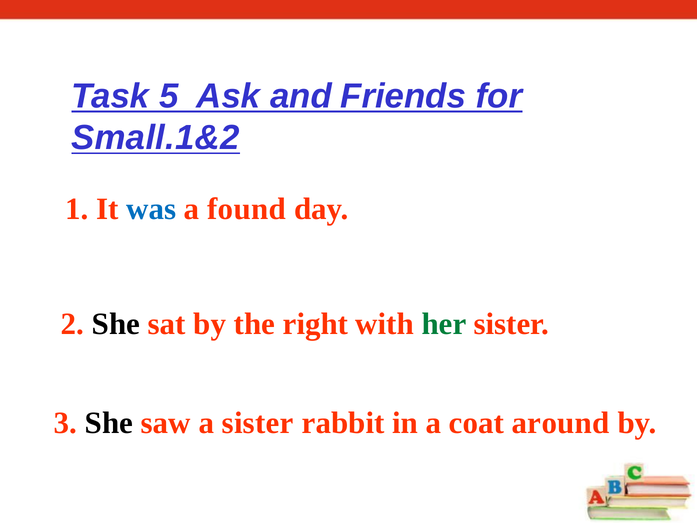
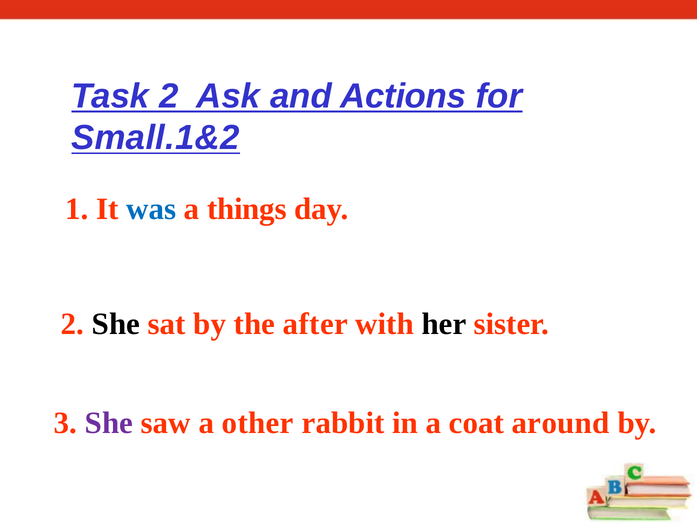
Task 5: 5 -> 2
Friends: Friends -> Actions
found: found -> things
right: right -> after
her colour: green -> black
She at (109, 423) colour: black -> purple
a sister: sister -> other
